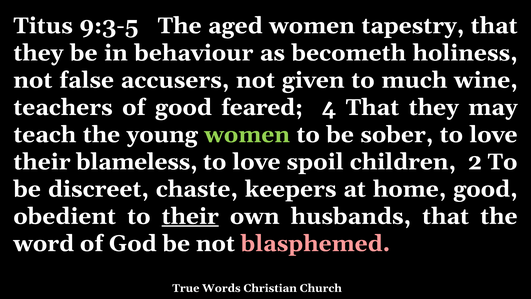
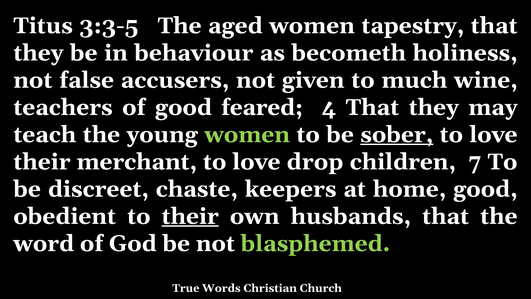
9:3-5: 9:3-5 -> 3:3-5
sober underline: none -> present
blameless: blameless -> merchant
spoil: spoil -> drop
2: 2 -> 7
blasphemed colour: pink -> light green
